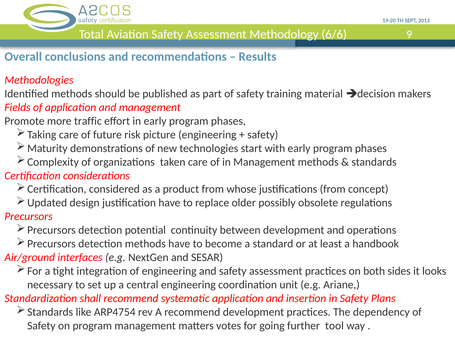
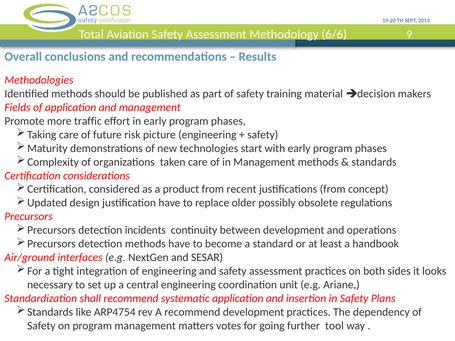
whose: whose -> recent
potential: potential -> incidents
